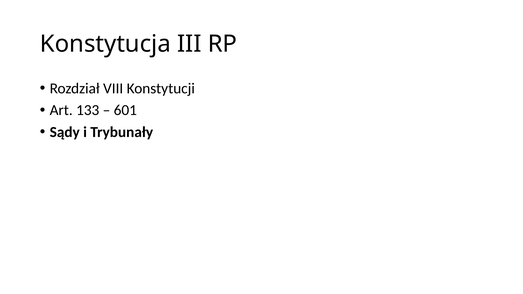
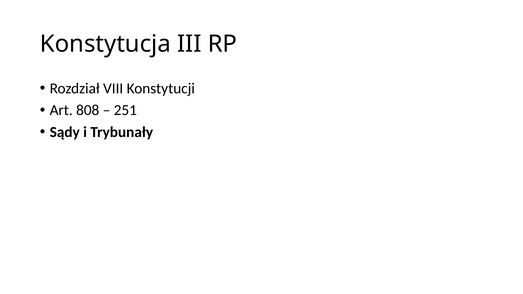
133: 133 -> 808
601: 601 -> 251
